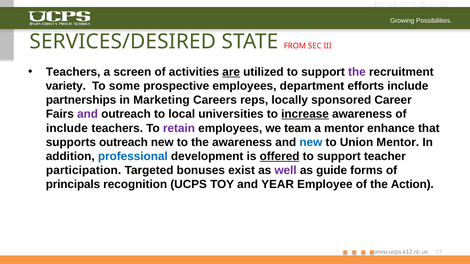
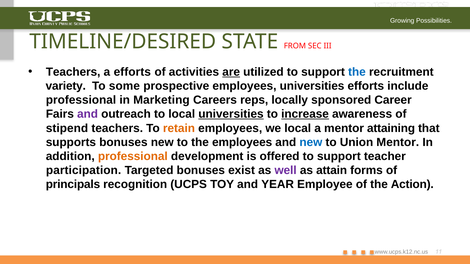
SERVICES/DESIRED: SERVICES/DESIRED -> TIMELINE/DESIRED
a screen: screen -> efforts
the at (357, 72) colour: purple -> blue
employees department: department -> universities
partnerships at (81, 100): partnerships -> professional
universities at (231, 114) underline: none -> present
include at (67, 128): include -> stipend
retain colour: purple -> orange
we team: team -> local
enhance: enhance -> attaining
supports outreach: outreach -> bonuses
the awareness: awareness -> employees
professional at (133, 157) colour: blue -> orange
offered underline: present -> none
guide: guide -> attain
